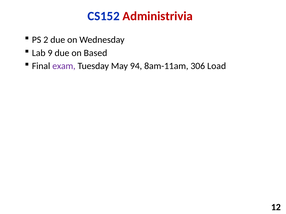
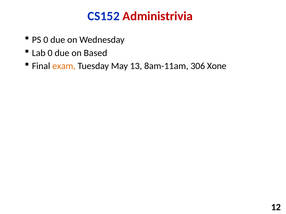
PS 2: 2 -> 0
Lab 9: 9 -> 0
exam colour: purple -> orange
94: 94 -> 13
Load: Load -> Xone
